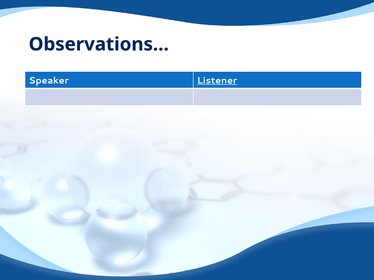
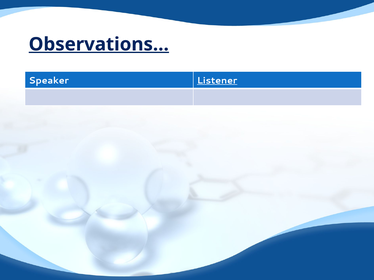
Observations… underline: none -> present
